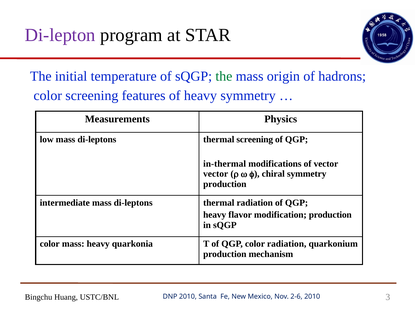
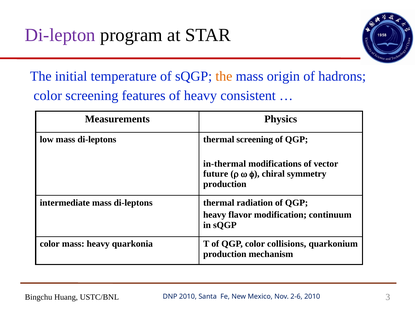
the at (224, 76) colour: green -> orange
heavy symmetry: symmetry -> consistent
vector at (216, 174): vector -> future
modification production: production -> continuum
color radiation: radiation -> collisions
